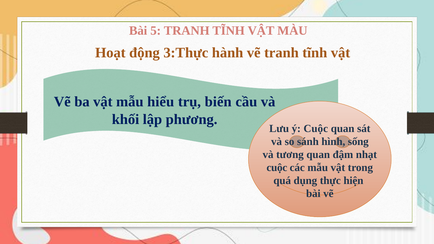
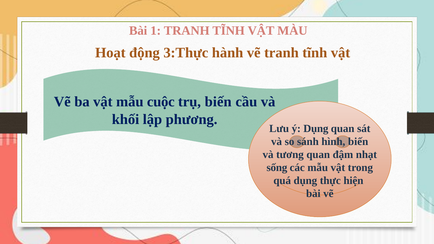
5: 5 -> 1
hiểu: hiểu -> cuộc
ý Cuộc: Cuộc -> Dụng
hình sống: sống -> biến
cuộc at (277, 168): cuộc -> sống
